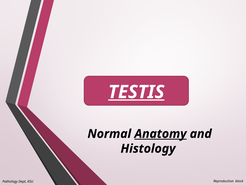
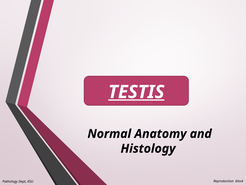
Anatomy underline: present -> none
